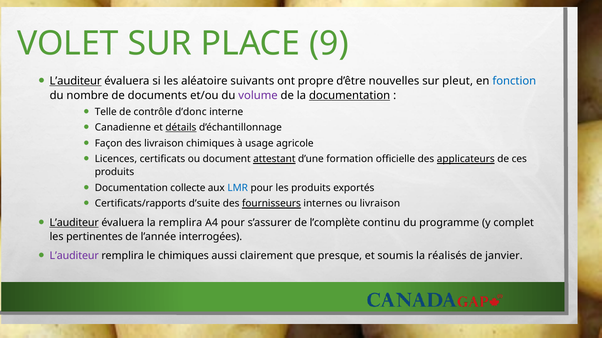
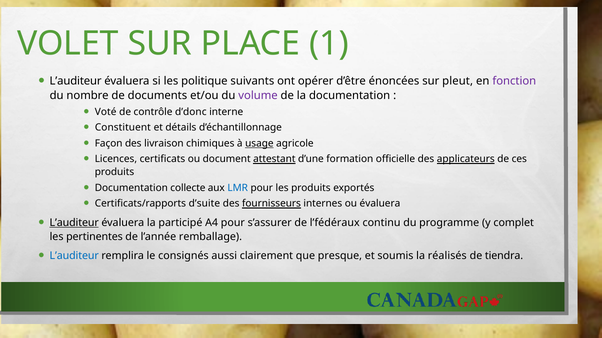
9: 9 -> 1
L’auditeur at (76, 81) underline: present -> none
aléatoire: aléatoire -> politique
propre: propre -> opérer
nouvelles: nouvelles -> énoncées
fonction colour: blue -> purple
documentation at (350, 96) underline: present -> none
Telle: Telle -> Voté
Canadienne: Canadienne -> Constituent
détails underline: present -> none
usage underline: none -> present
ou livraison: livraison -> évaluera
la remplira: remplira -> participé
l’complète: l’complète -> l’fédéraux
interrogées: interrogées -> remballage
L’auditeur at (74, 256) colour: purple -> blue
le chimiques: chimiques -> consignés
janvier: janvier -> tiendra
